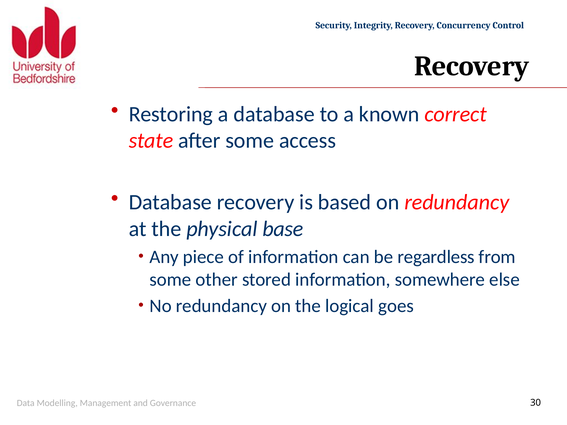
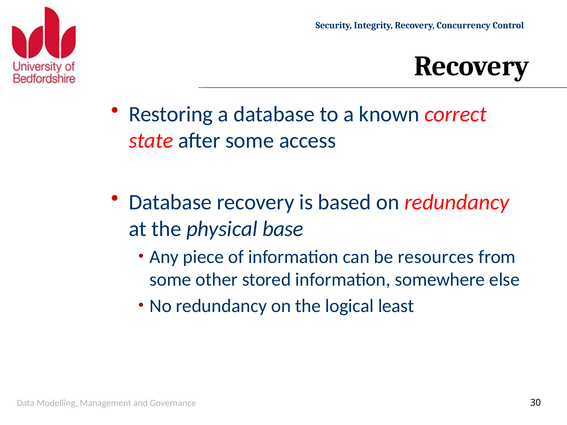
regardless: regardless -> resources
goes: goes -> least
